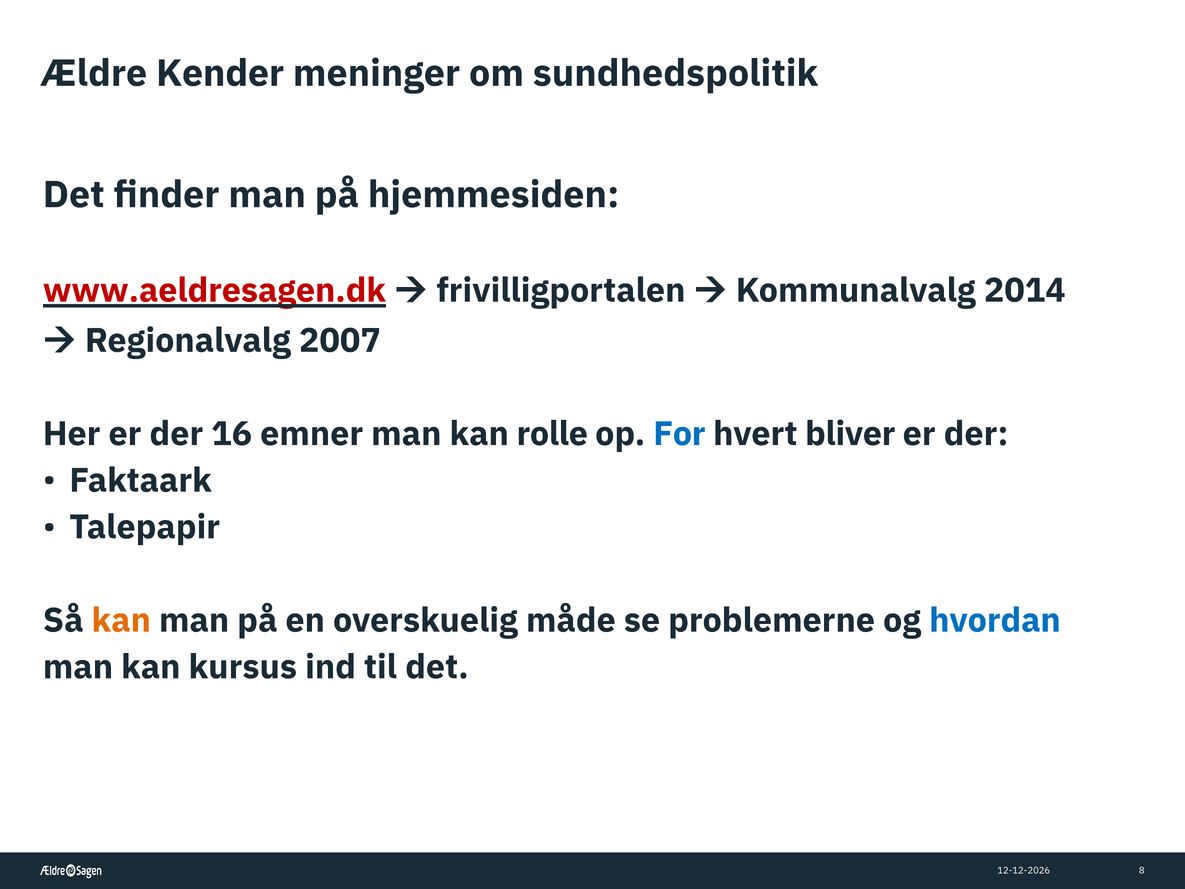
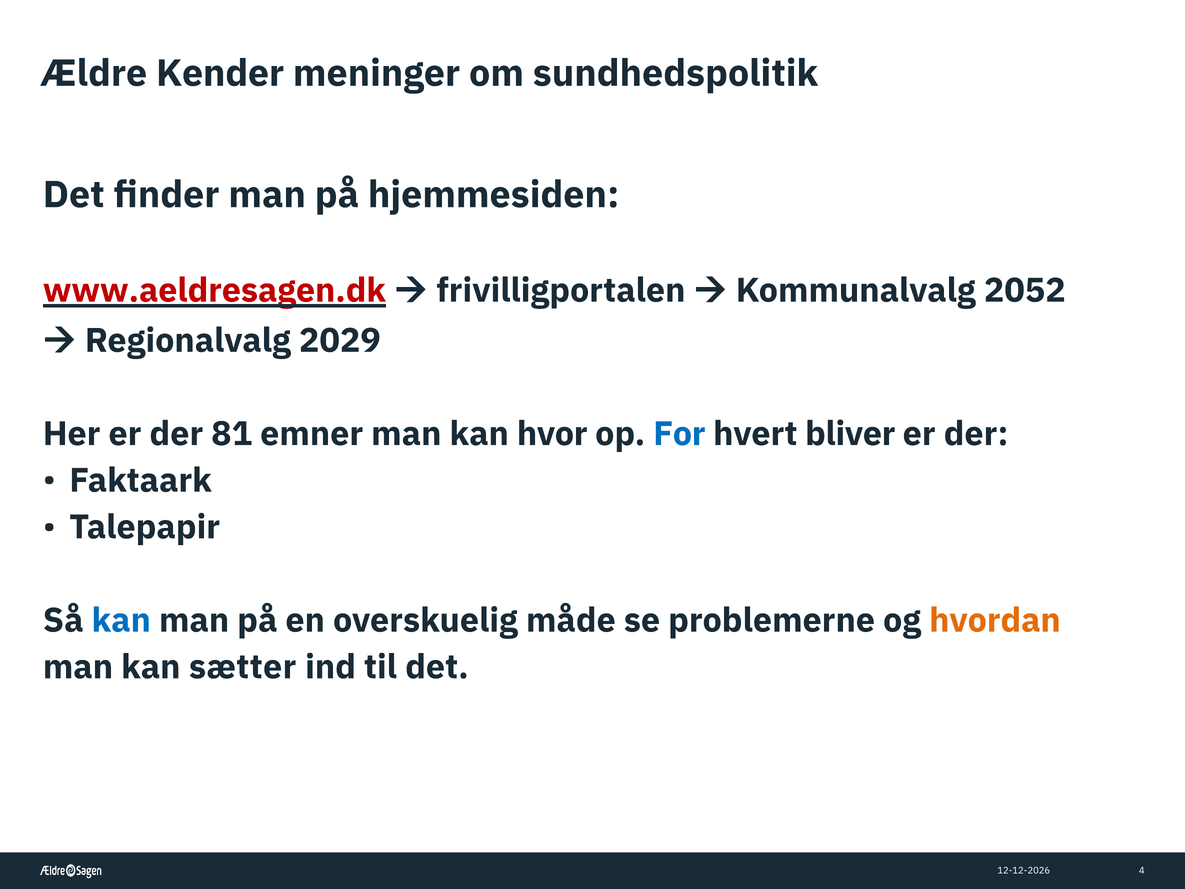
2014: 2014 -> 2052
2007: 2007 -> 2029
16: 16 -> 81
rolle: rolle -> hvor
kan at (121, 620) colour: orange -> blue
hvordan colour: blue -> orange
kursus: kursus -> sætter
8: 8 -> 4
